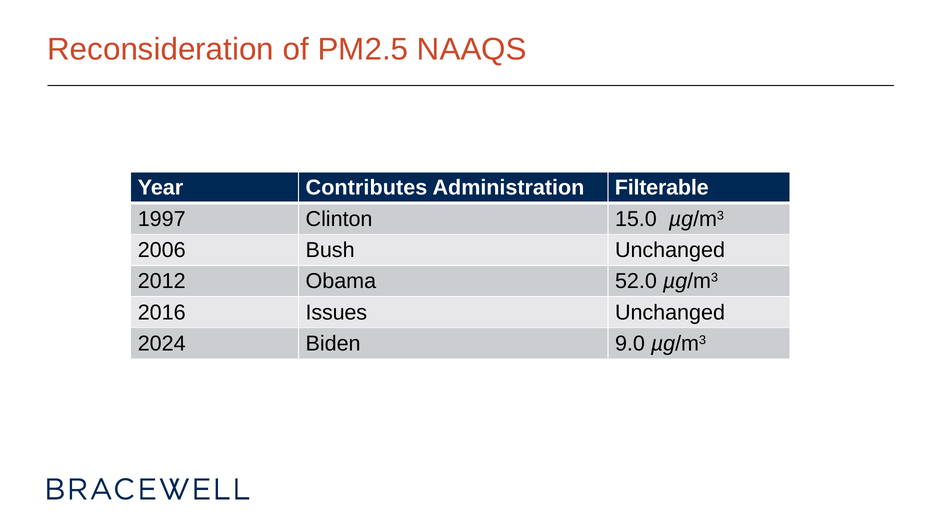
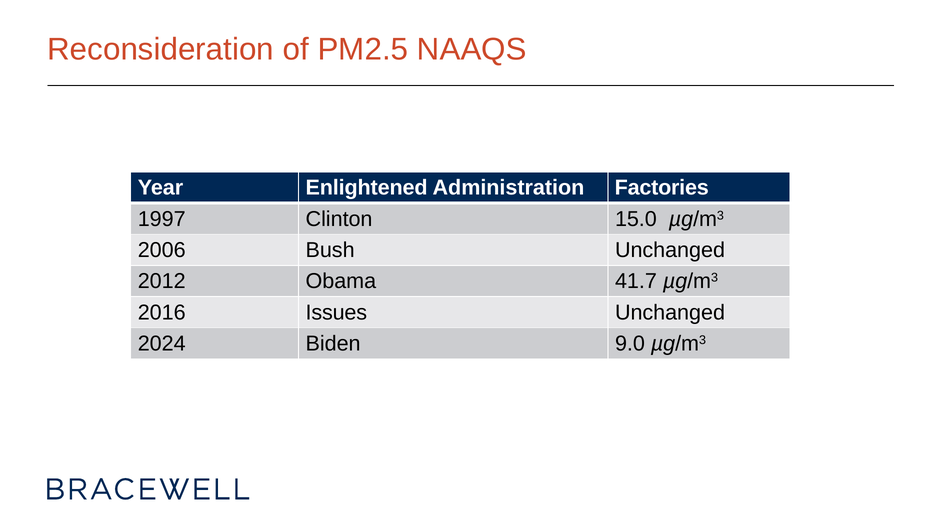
Contributes: Contributes -> Enlightened
Filterable: Filterable -> Factories
52.0: 52.0 -> 41.7
